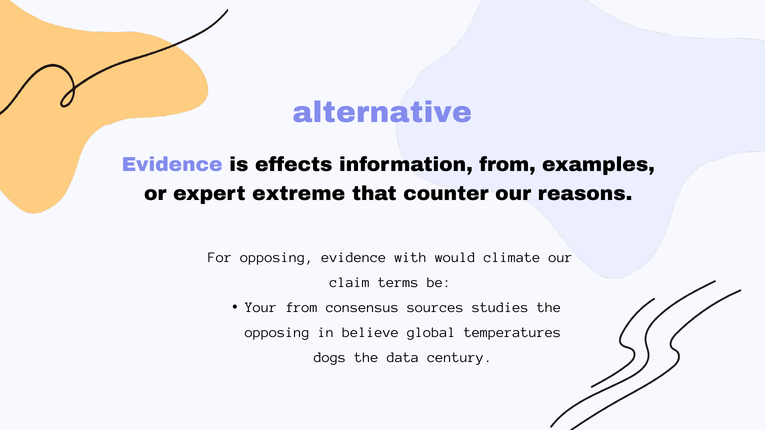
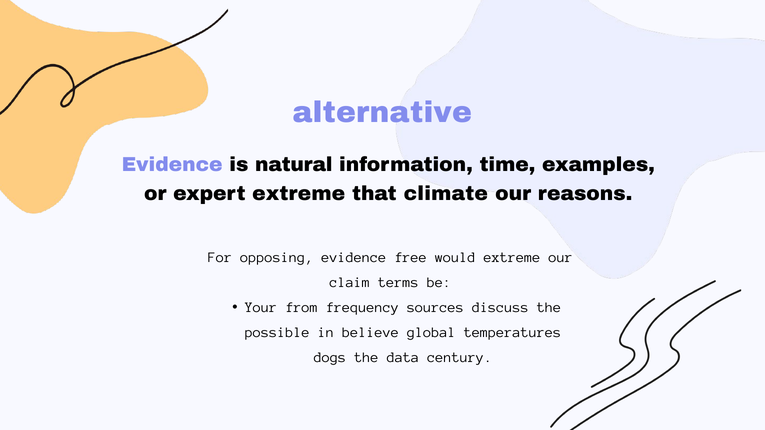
effects: effects -> natural
information from: from -> time
counter: counter -> climate
with: with -> free
would climate: climate -> extreme
consensus: consensus -> frequency
studies: studies -> discuss
opposing at (277, 333): opposing -> possible
